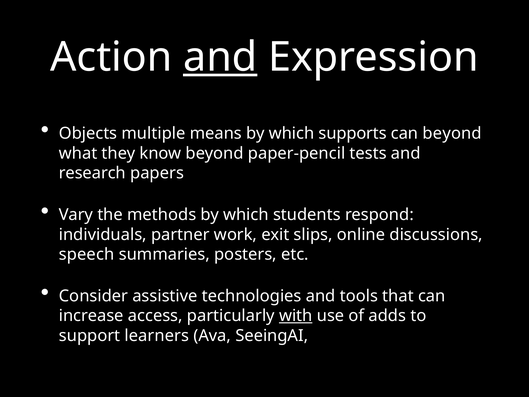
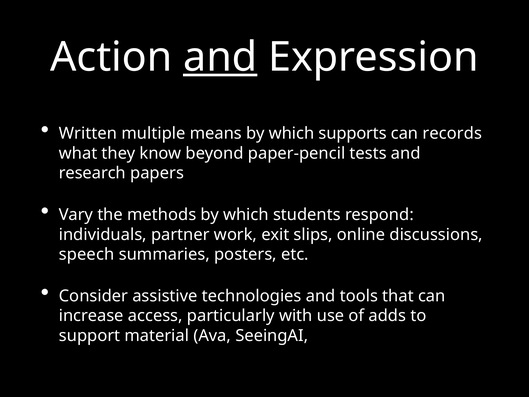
Objects: Objects -> Written
can beyond: beyond -> records
with underline: present -> none
learners: learners -> material
